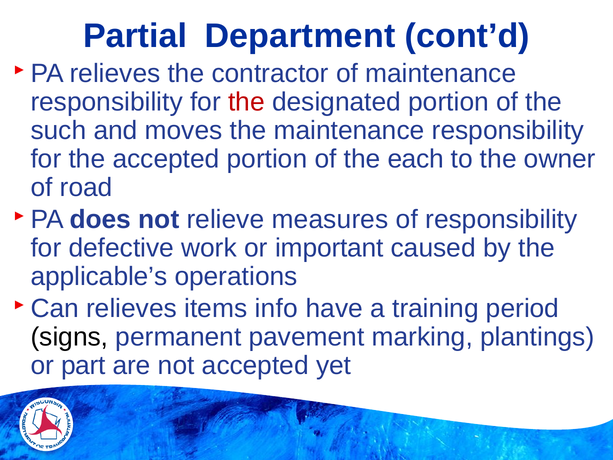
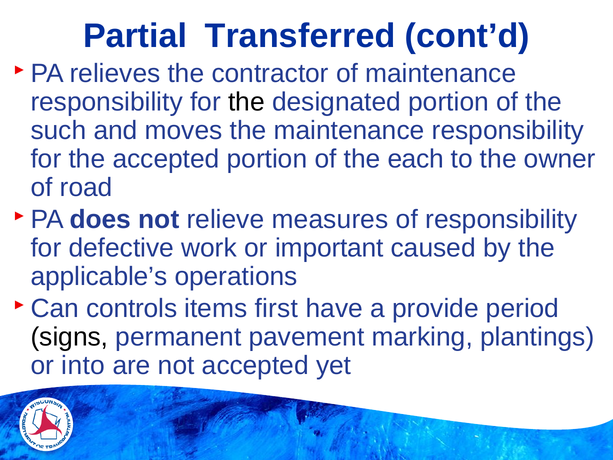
Department: Department -> Transferred
the at (246, 102) colour: red -> black
Can relieves: relieves -> controls
info: info -> first
training: training -> provide
part: part -> into
